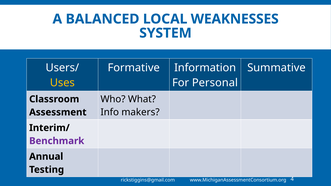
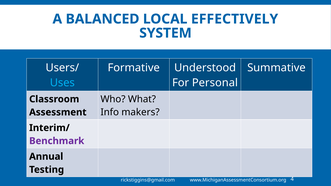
WEAKNESSES: WEAKNESSES -> EFFECTIVELY
Information: Information -> Understood
Uses colour: yellow -> light blue
